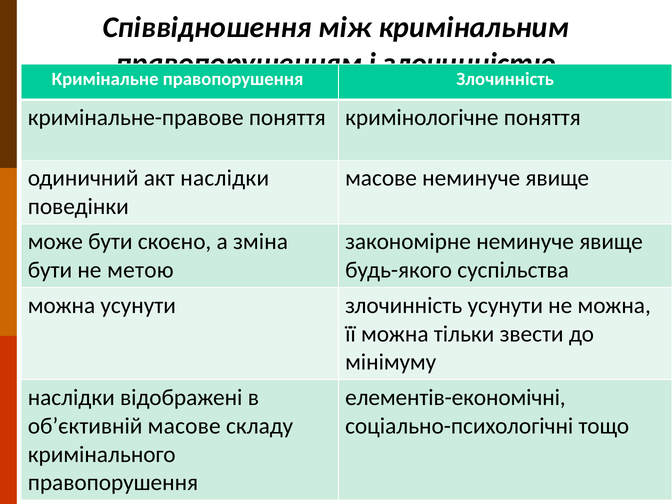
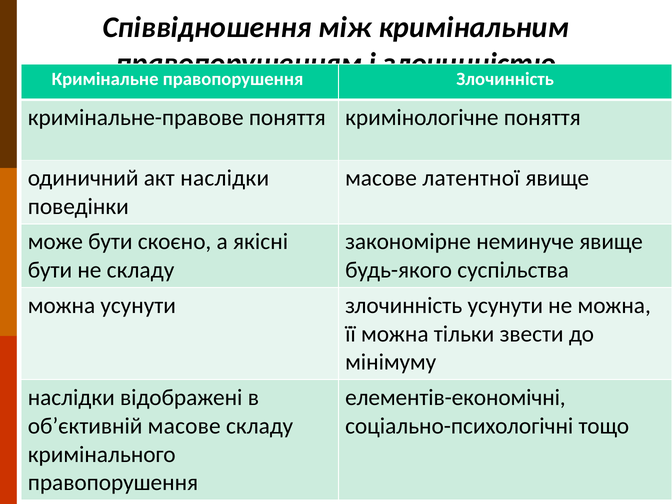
масове неминуче: неминуче -> латентної
зміна: зміна -> якісні
не метою: метою -> складу
